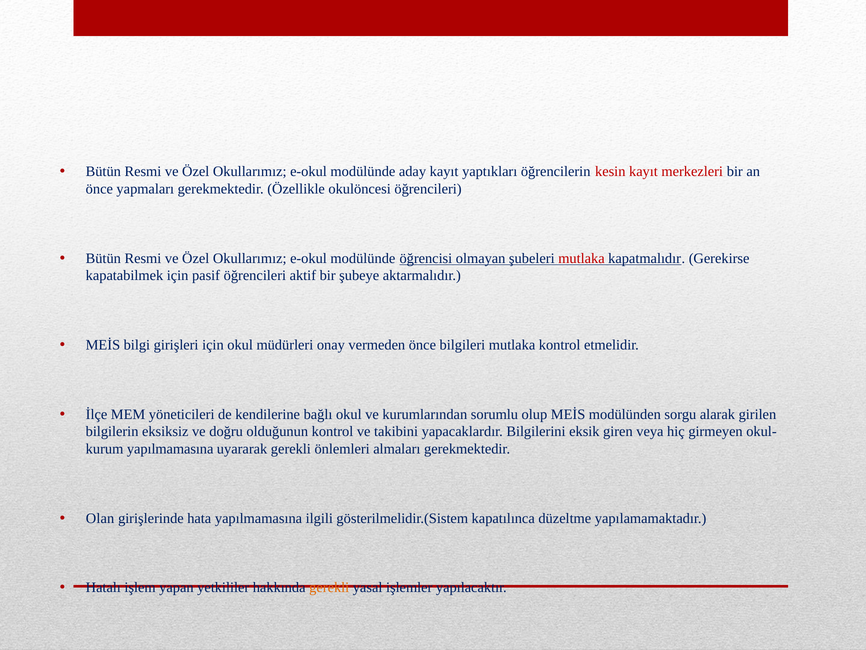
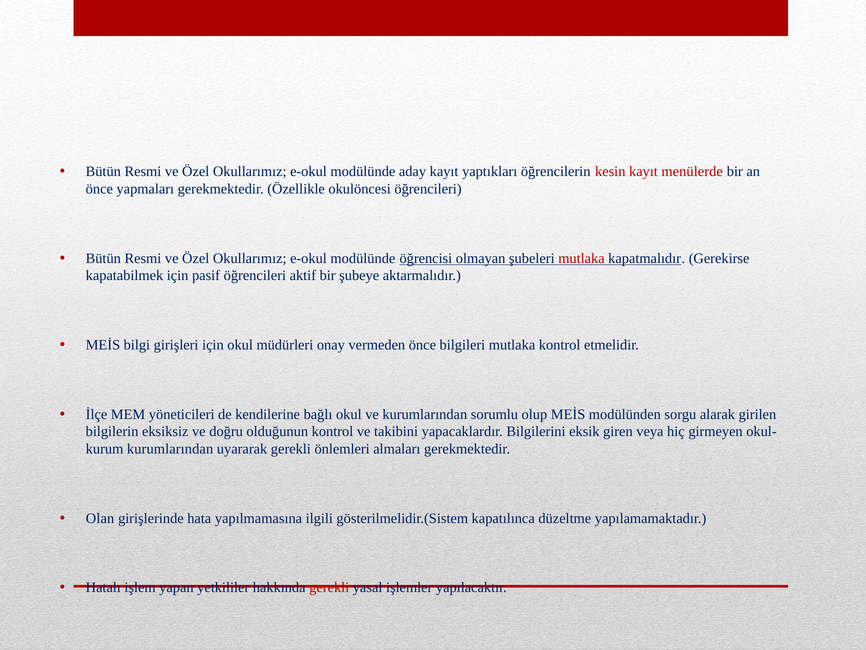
merkezleri: merkezleri -> menülerde
yapılmamasına at (170, 449): yapılmamasına -> kurumlarından
gerekli at (329, 587) colour: orange -> red
